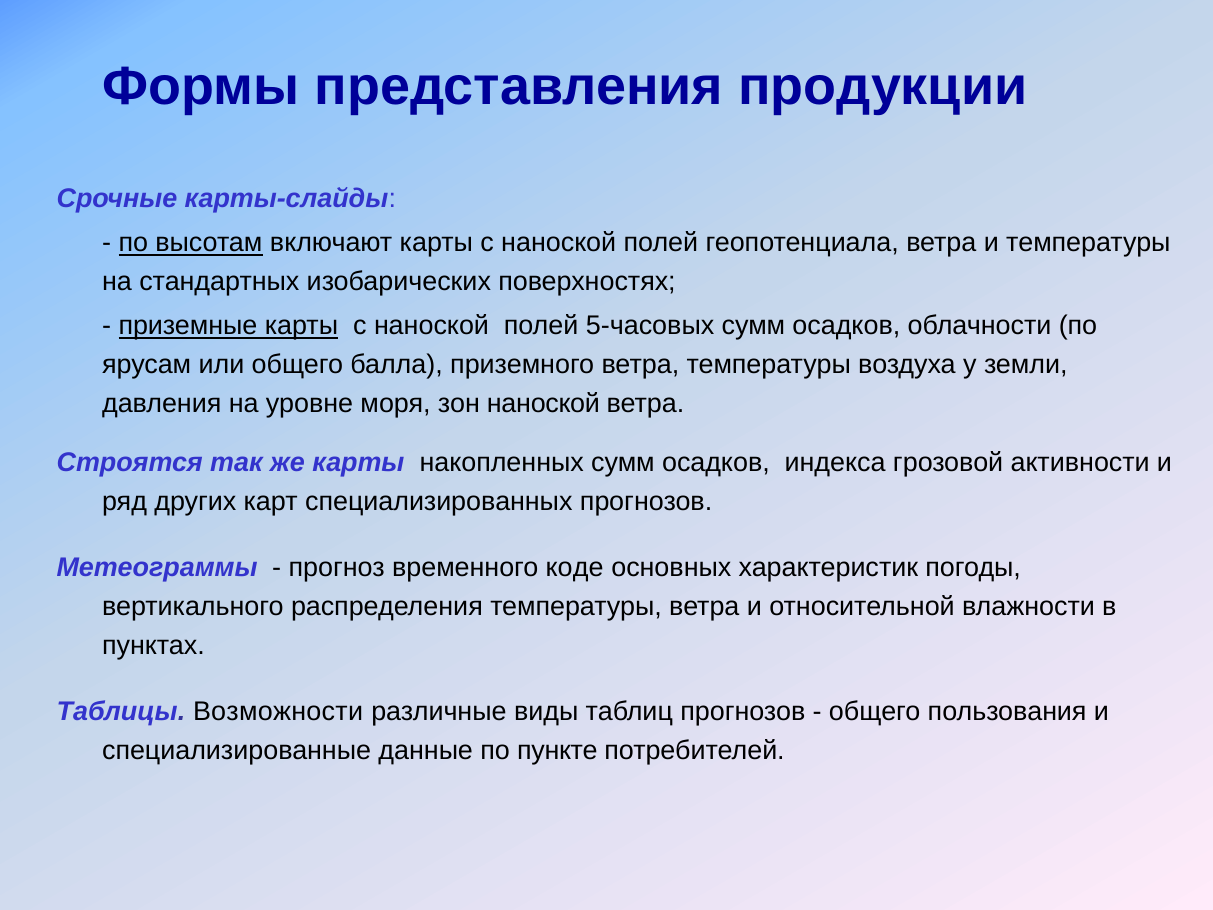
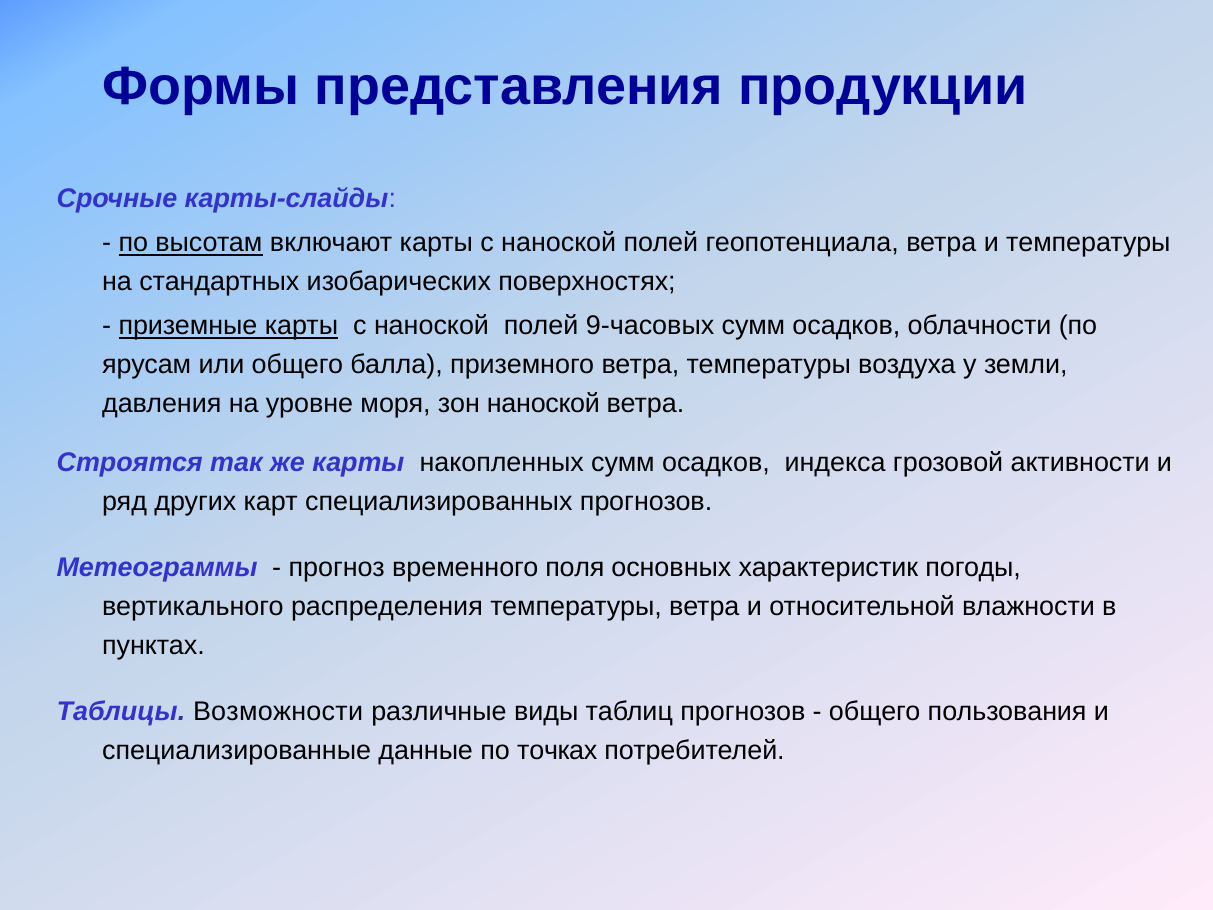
5-часовых: 5-часовых -> 9-часовых
коде: коде -> поля
пункте: пункте -> точках
